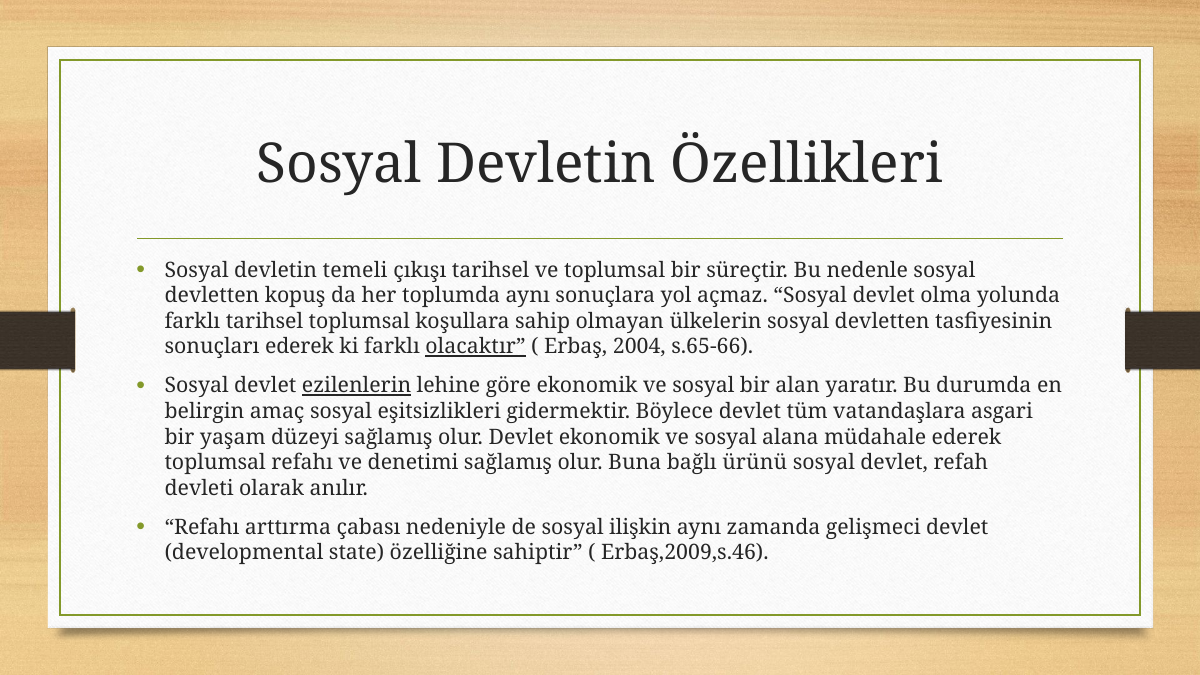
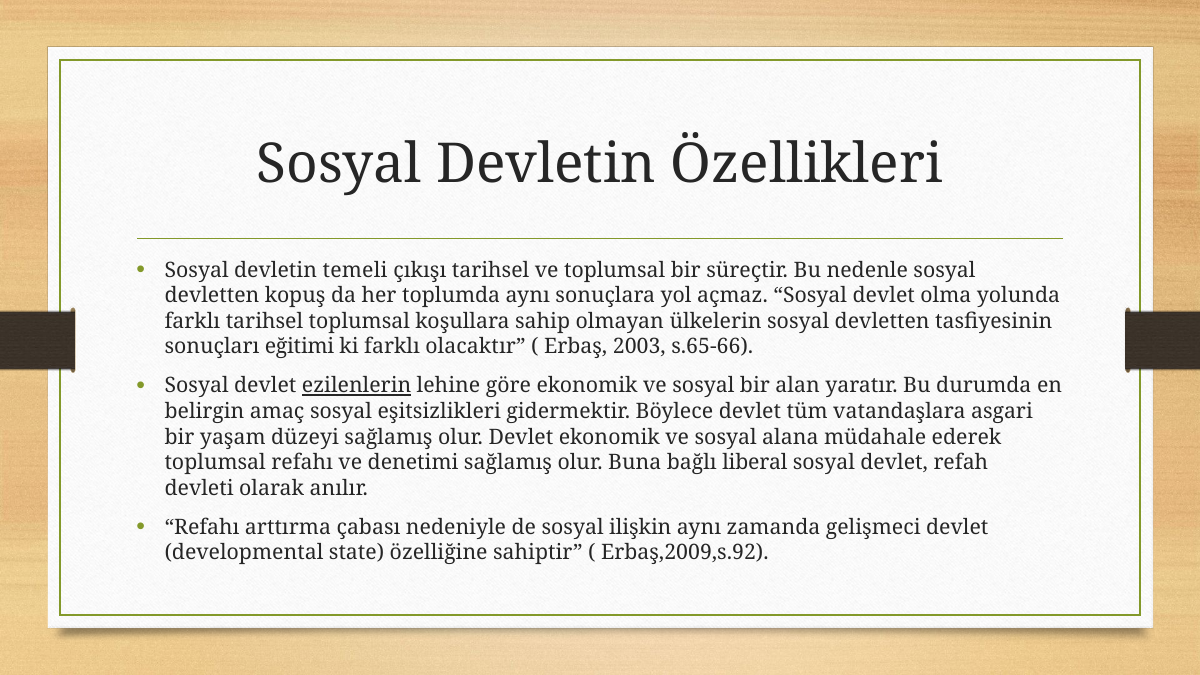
sonuçları ederek: ederek -> eğitimi
olacaktır underline: present -> none
2004: 2004 -> 2003
ürünü: ürünü -> liberal
Erbaş,2009,s.46: Erbaş,2009,s.46 -> Erbaş,2009,s.92
